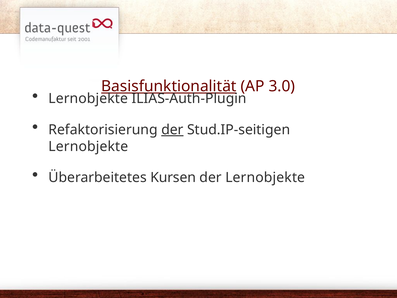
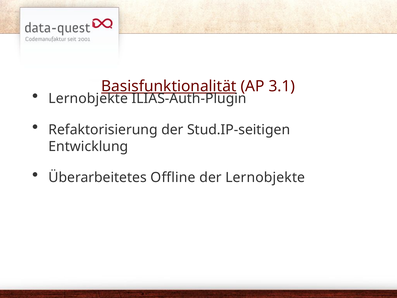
3.0: 3.0 -> 3.1
der at (172, 130) underline: present -> none
Lernobjekte at (88, 146): Lernobjekte -> Entwicklung
Kursen: Kursen -> Offline
